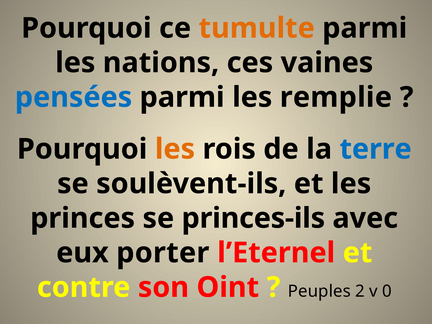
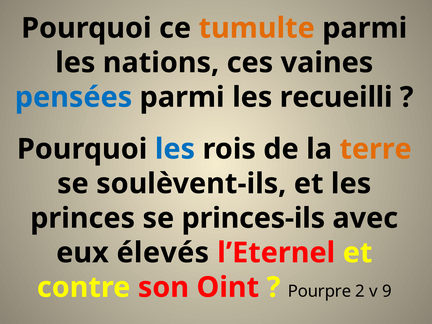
remplie: remplie -> recueilli
les at (175, 149) colour: orange -> blue
terre colour: blue -> orange
porter: porter -> élevés
Peuples: Peuples -> Pourpre
0: 0 -> 9
